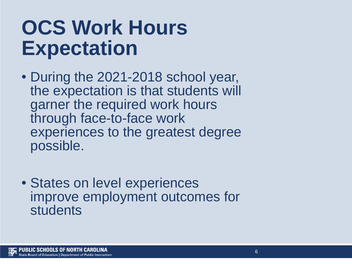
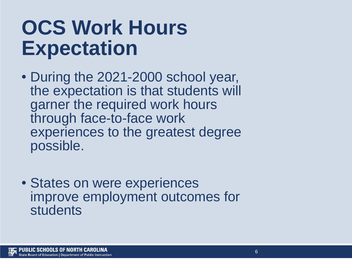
2021-2018: 2021-2018 -> 2021-2000
level: level -> were
